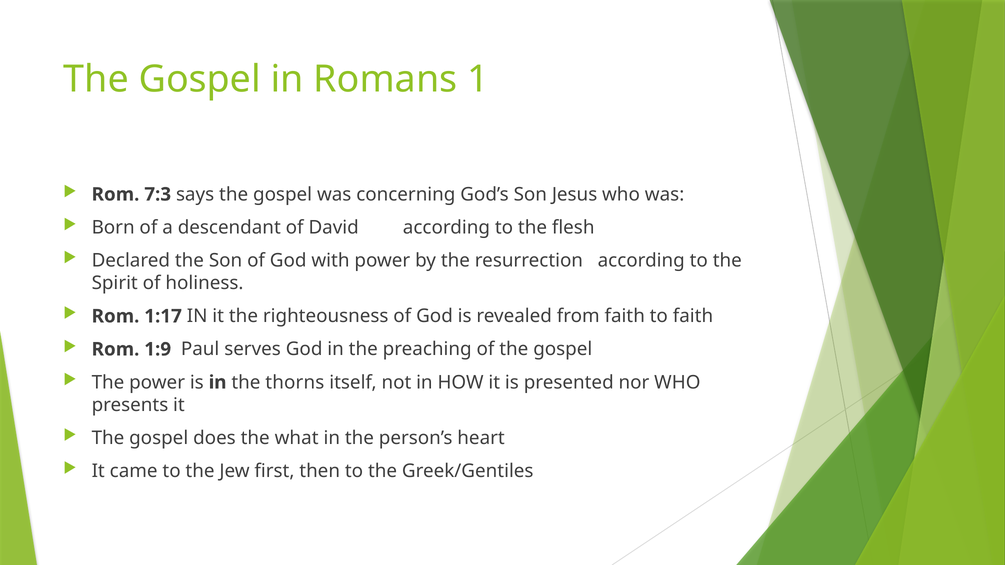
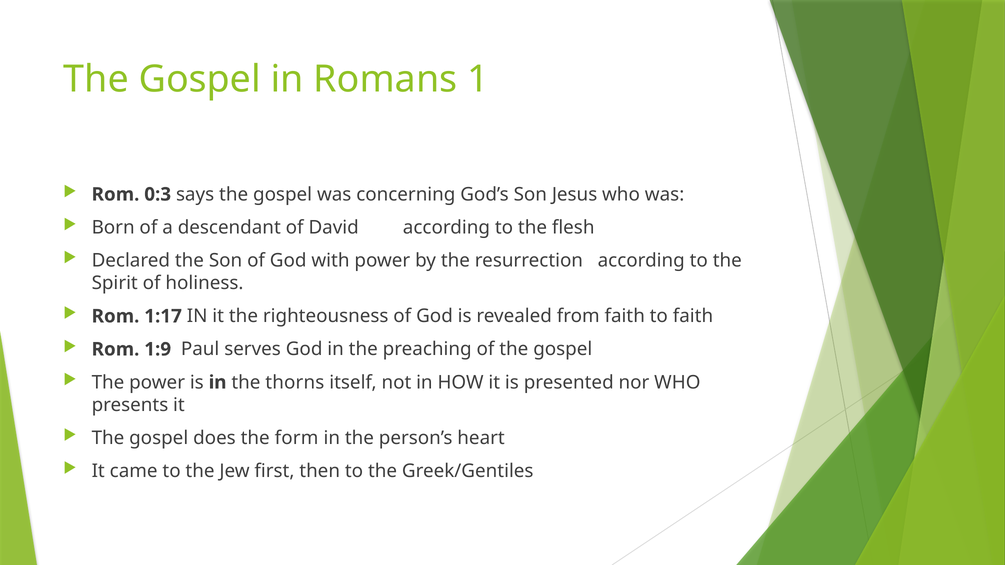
7:3: 7:3 -> 0:3
what: what -> form
